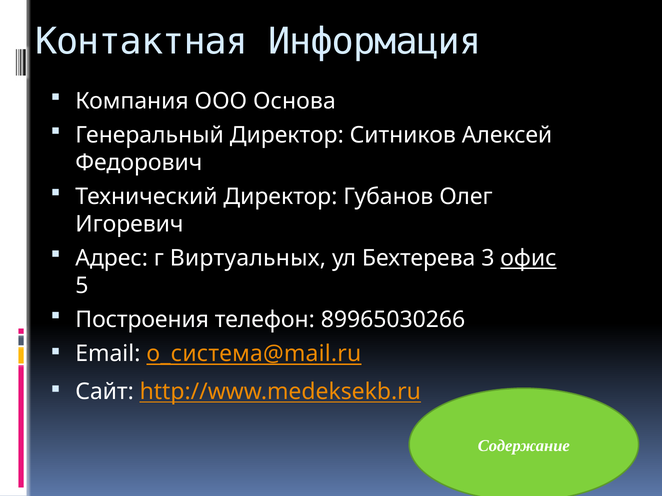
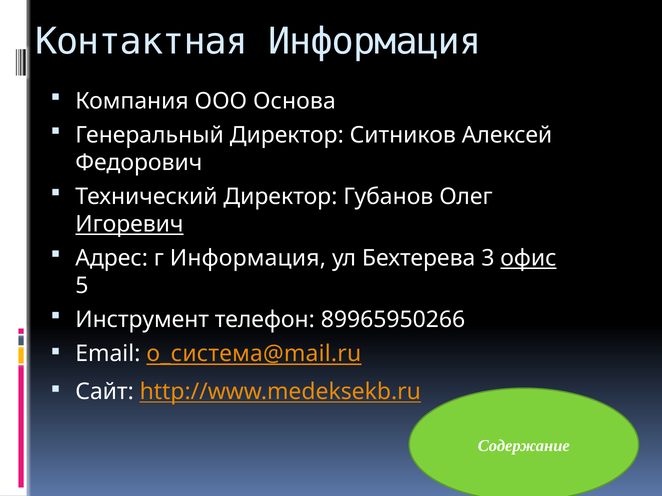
Игоревич underline: none -> present
г Виртуальных: Виртуальных -> Информация
Построения: Построения -> Инструмент
89965030266: 89965030266 -> 89965950266
